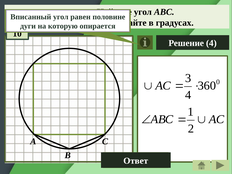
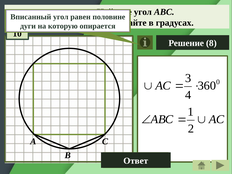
Решение 4: 4 -> 8
